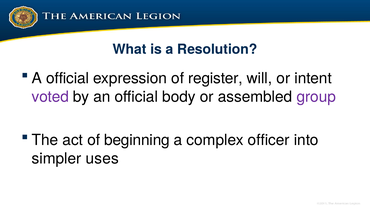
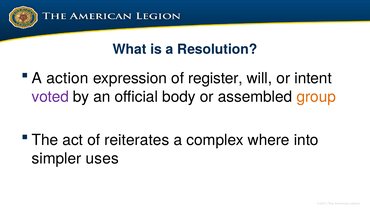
A official: official -> action
group colour: purple -> orange
beginning: beginning -> reiterates
officer: officer -> where
